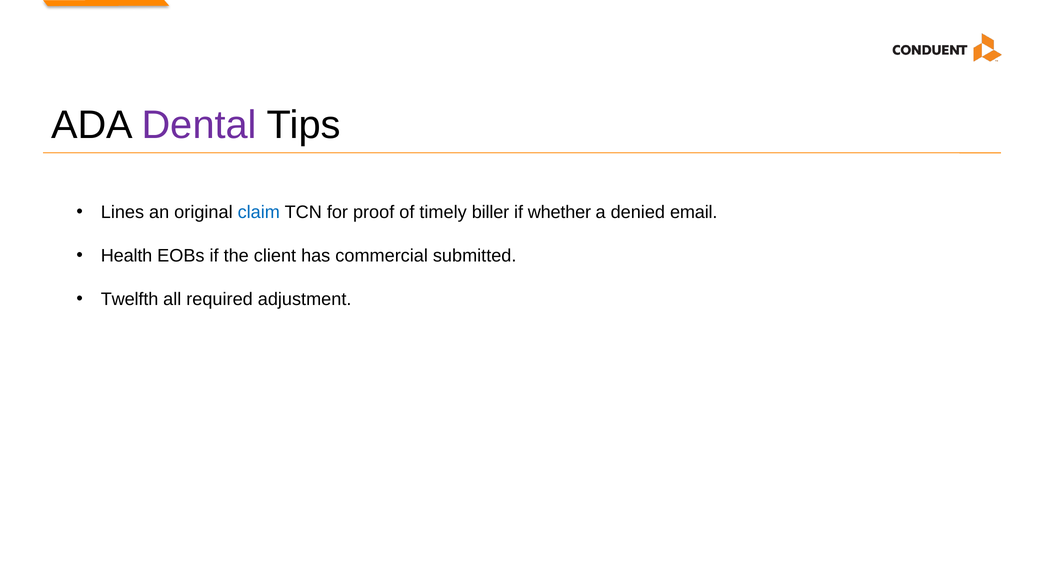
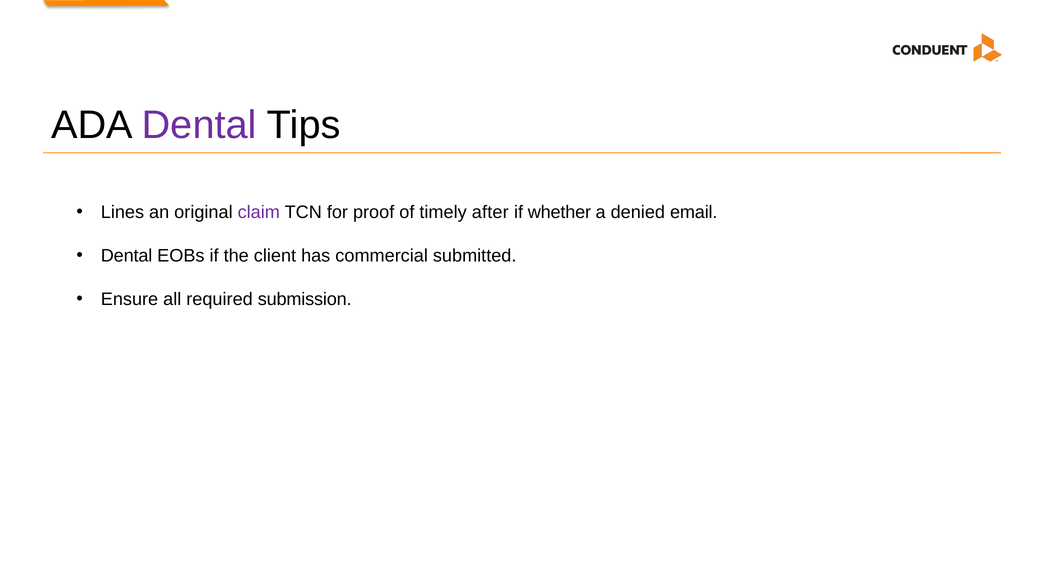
claim colour: blue -> purple
biller: biller -> after
Health at (127, 256): Health -> Dental
Twelfth: Twelfth -> Ensure
adjustment: adjustment -> submission
